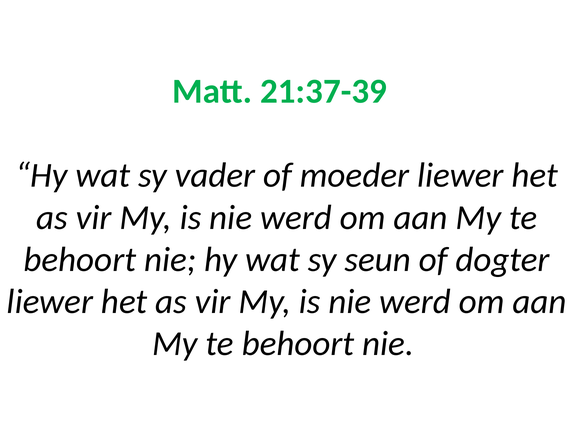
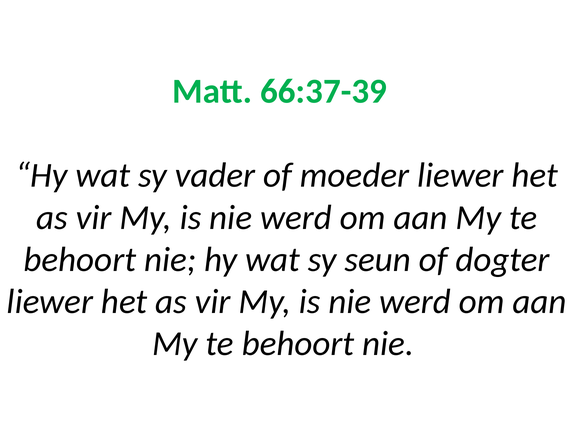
21:37-39: 21:37-39 -> 66:37-39
